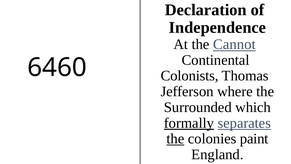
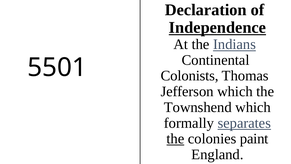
Independence underline: none -> present
Cannot: Cannot -> Indians
6460: 6460 -> 5501
Jefferson where: where -> which
Surrounded: Surrounded -> Townshend
formally underline: present -> none
